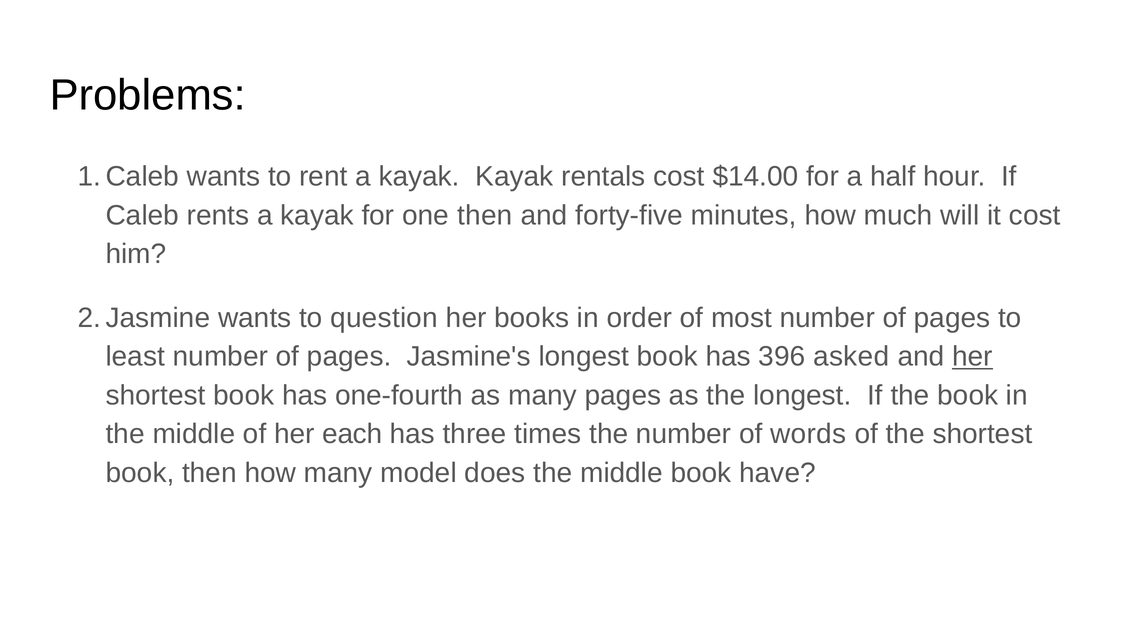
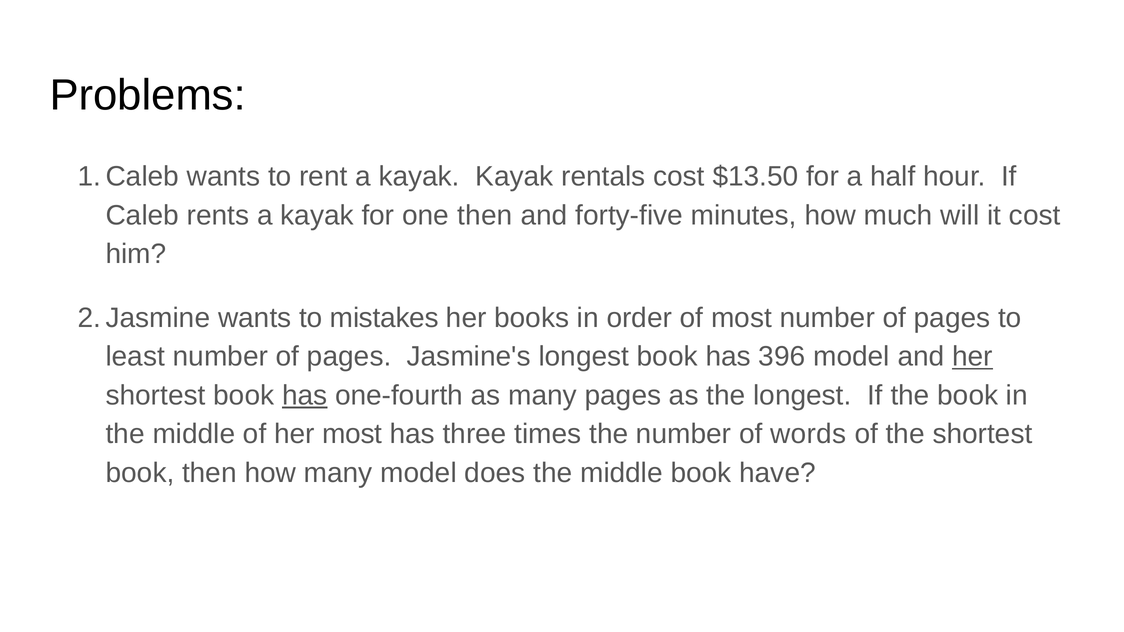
$14.00: $14.00 -> $13.50
question: question -> mistakes
396 asked: asked -> model
has at (305, 396) underline: none -> present
her each: each -> most
